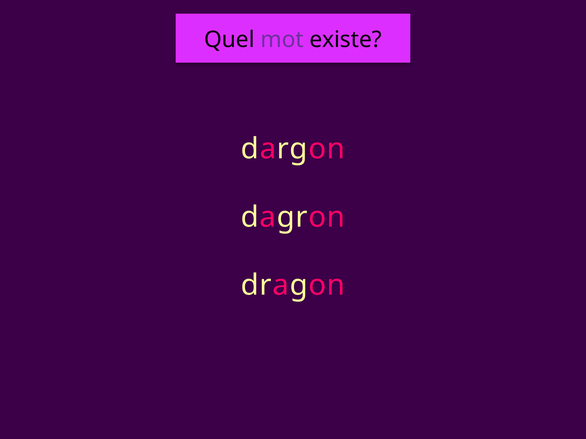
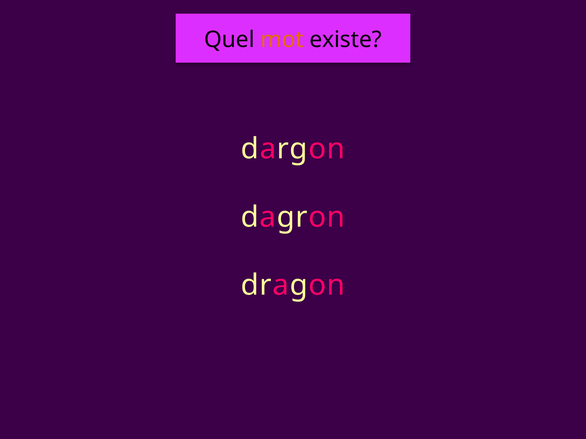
mot colour: purple -> orange
